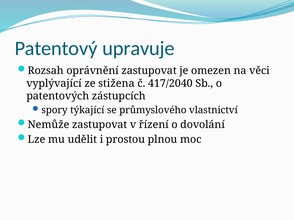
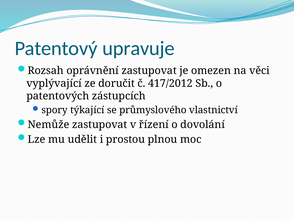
stižena: stižena -> doručit
417/2040: 417/2040 -> 417/2012
